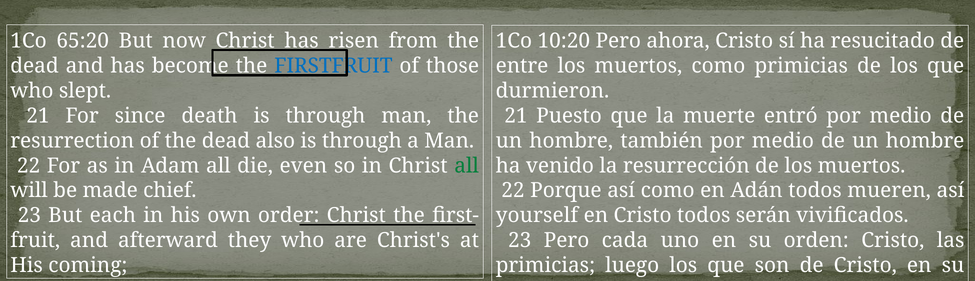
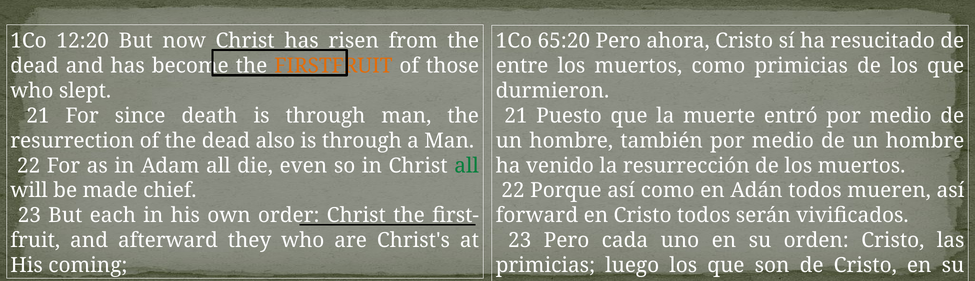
65:20: 65:20 -> 12:20
10:20: 10:20 -> 65:20
FIRSTFRUIT colour: blue -> orange
yourself: yourself -> forward
